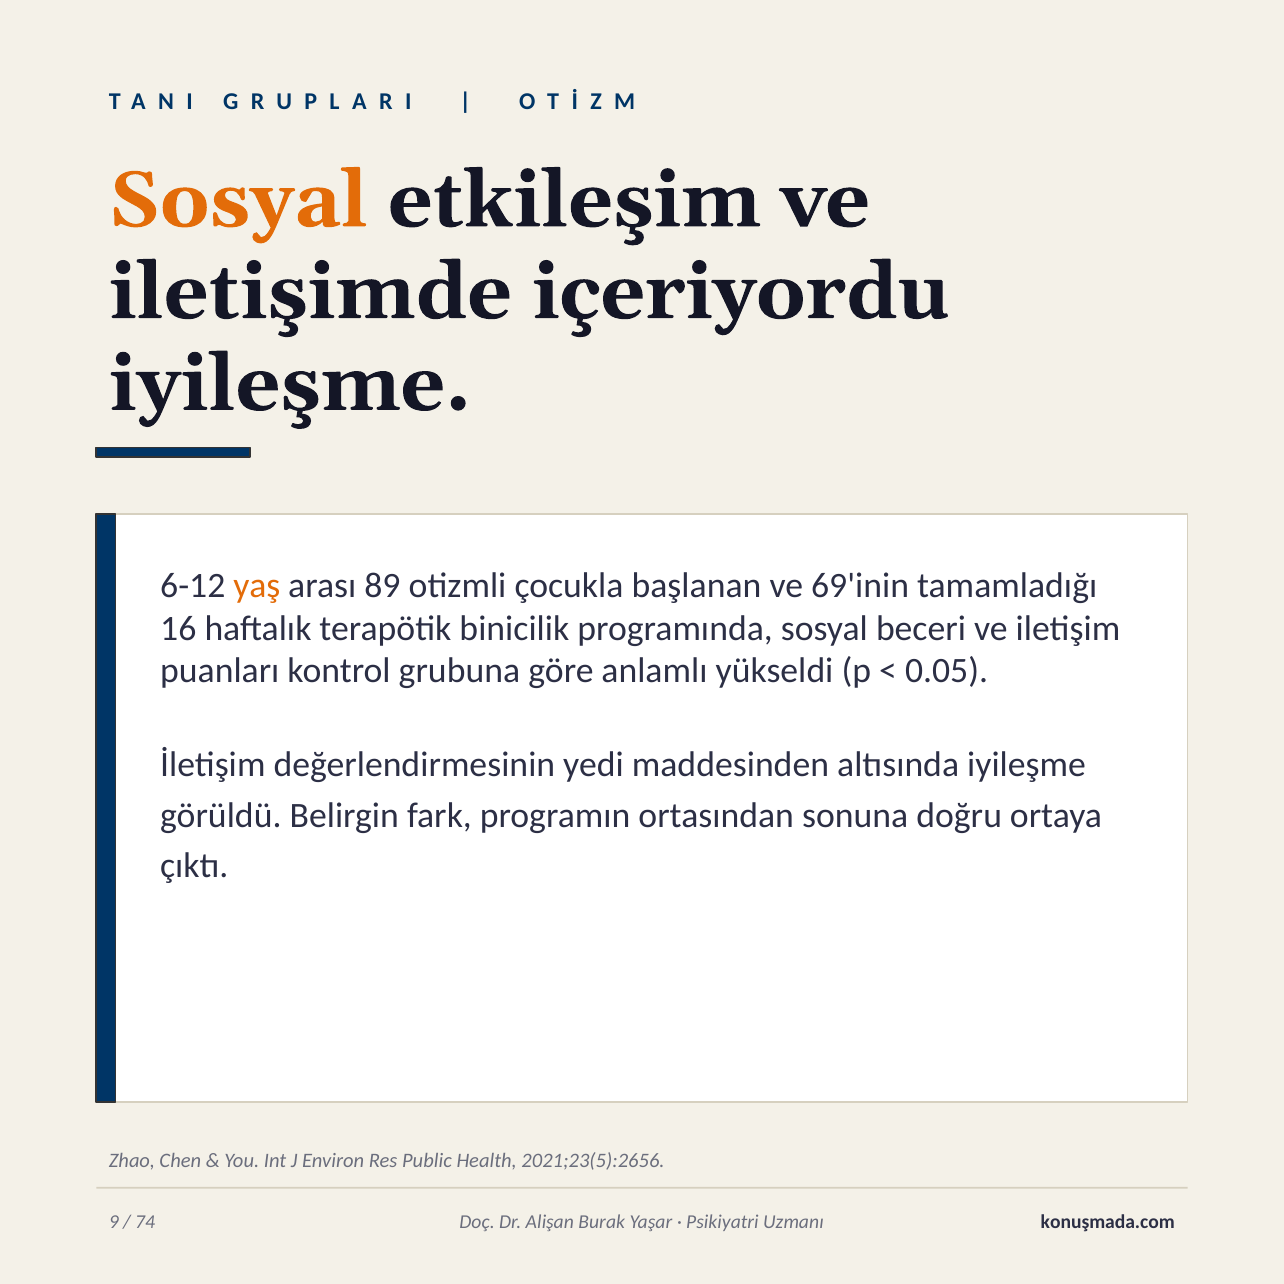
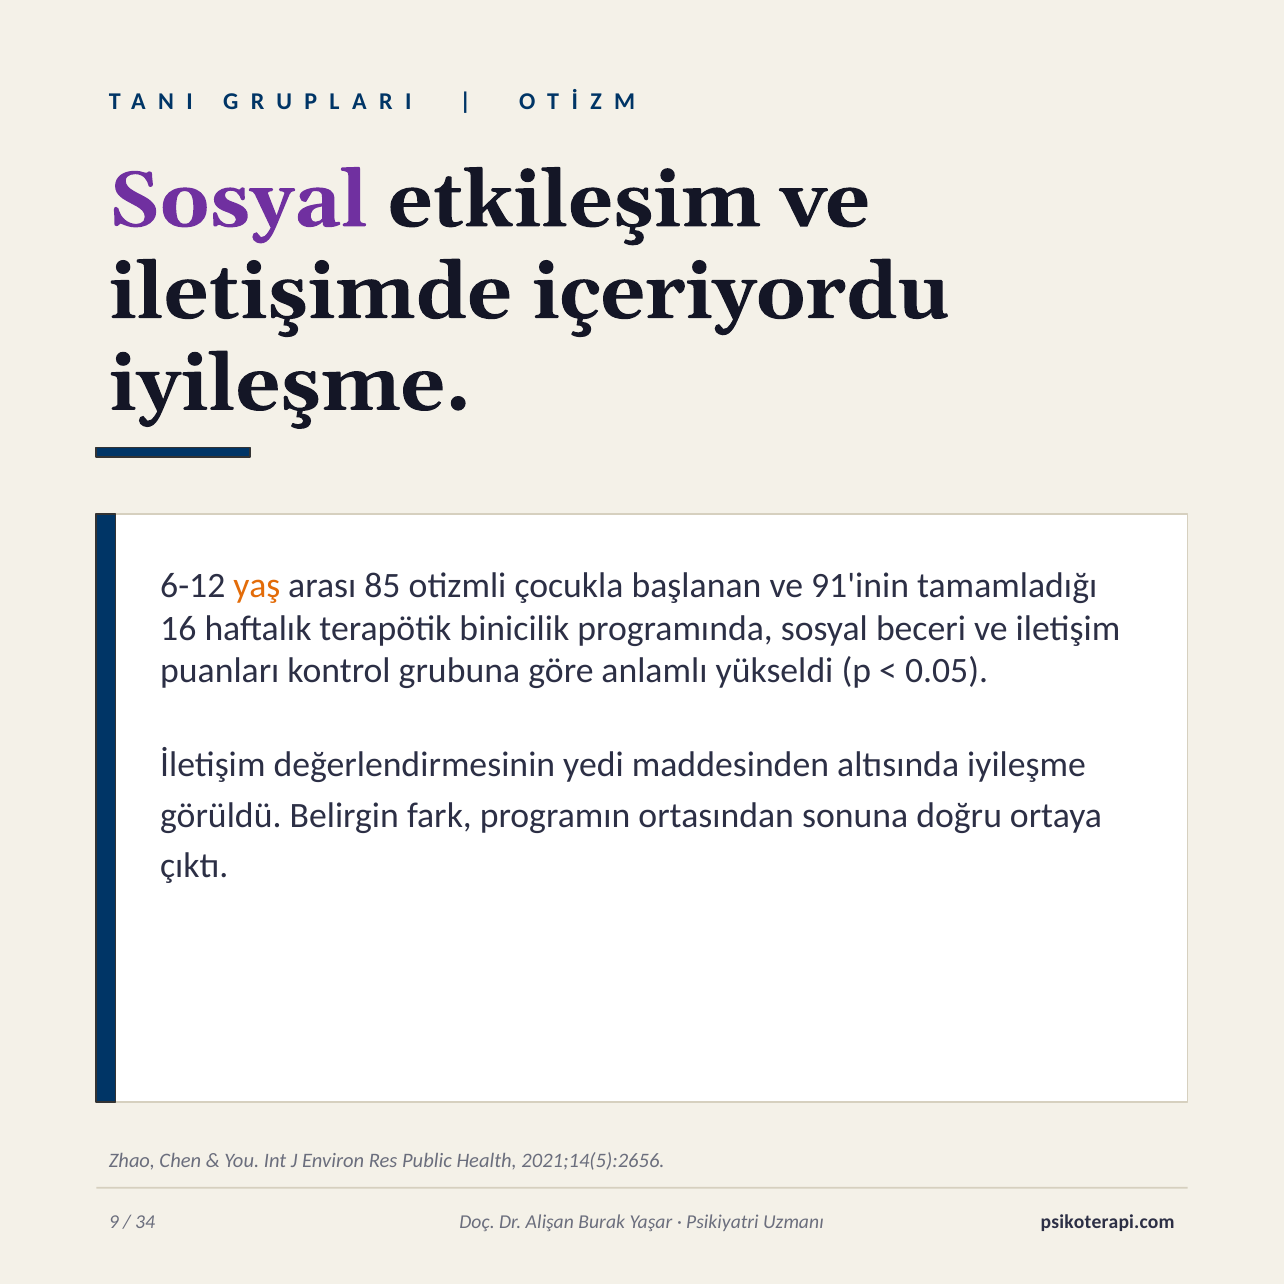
Sosyal at (238, 200) colour: orange -> purple
89: 89 -> 85
69'inin: 69'inin -> 91'inin
2021;23(5):2656: 2021;23(5):2656 -> 2021;14(5):2656
74: 74 -> 34
konuşmada.com: konuşmada.com -> psikoterapi.com
